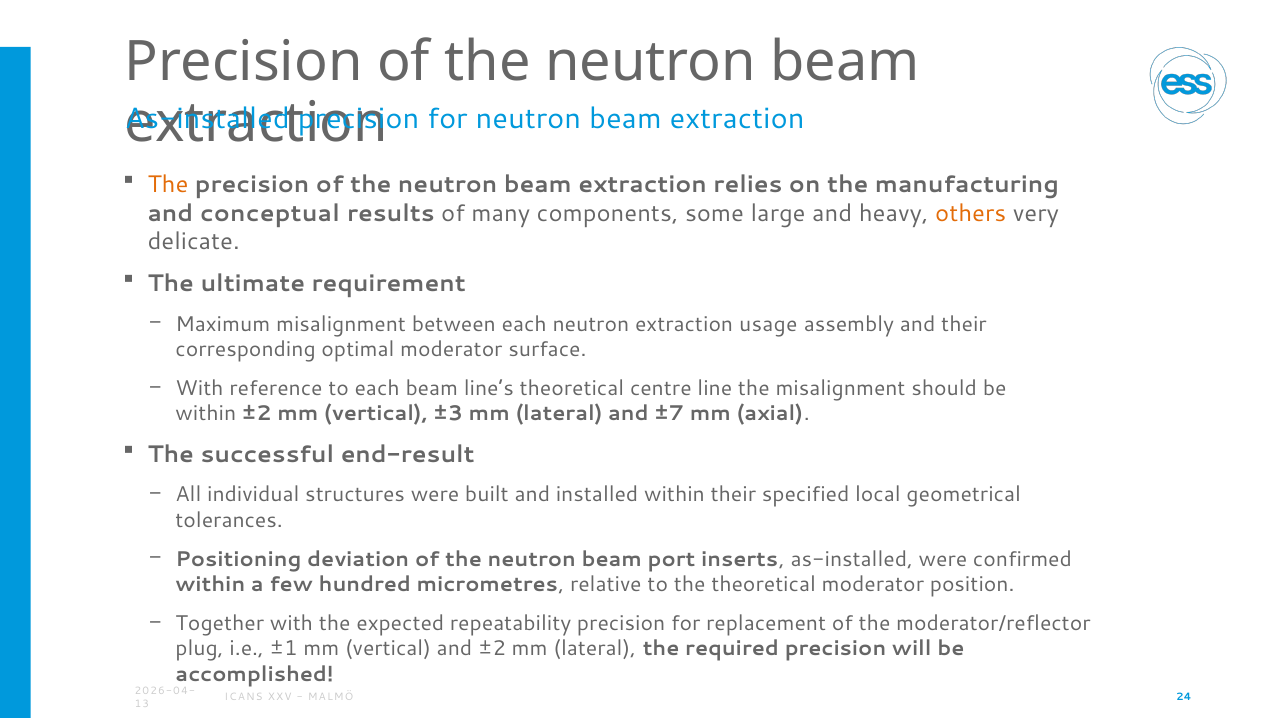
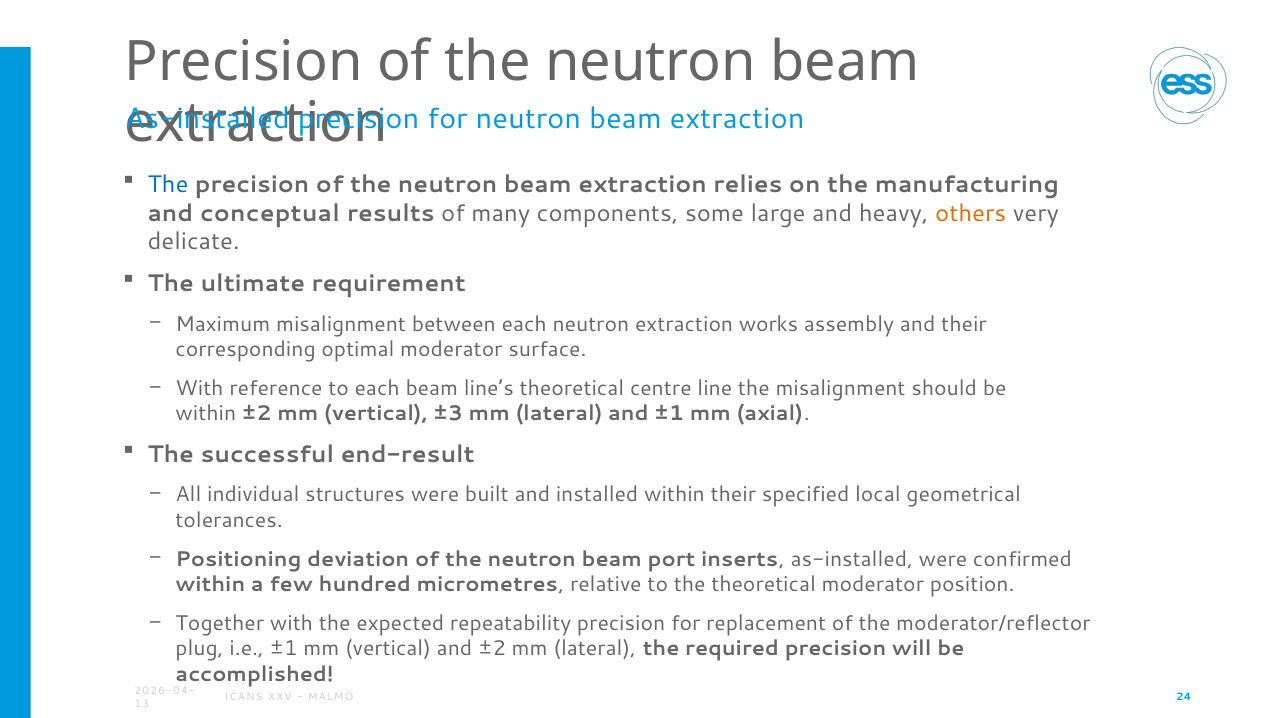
The at (168, 184) colour: orange -> blue
usage: usage -> works
and ±7: ±7 -> ±1
